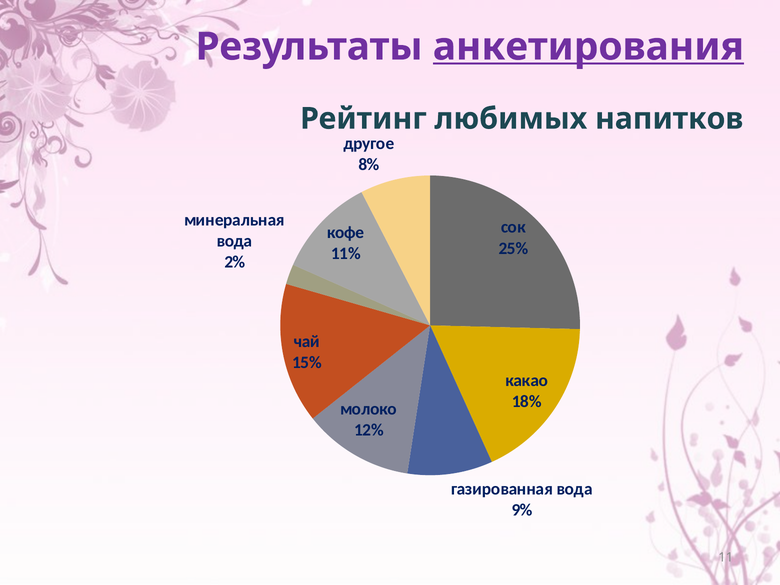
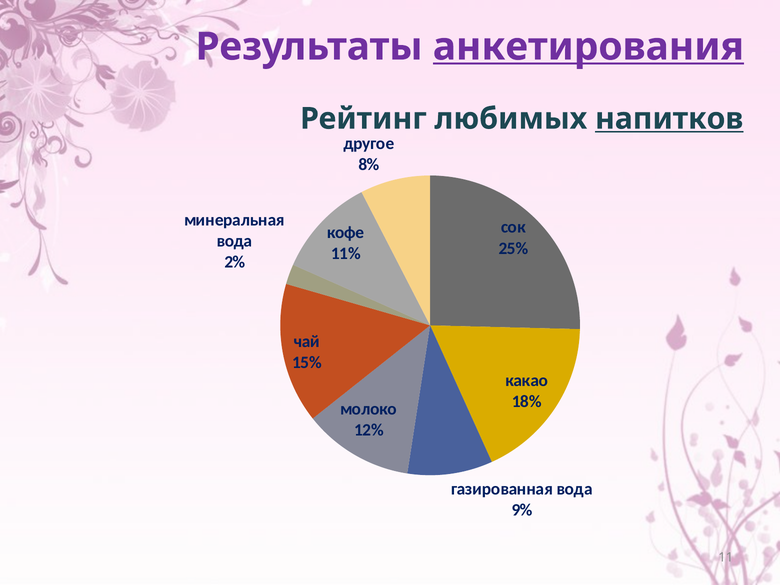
напитков underline: none -> present
